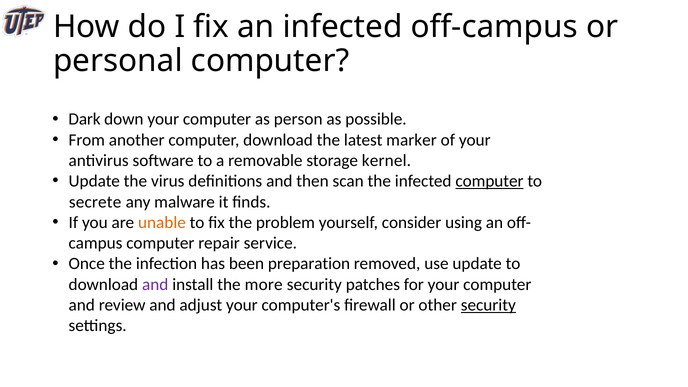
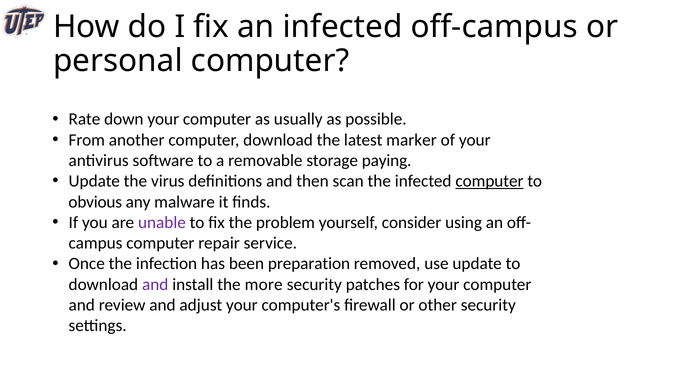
Dark: Dark -> Rate
person: person -> usually
kernel: kernel -> paying
secrete: secrete -> obvious
unable colour: orange -> purple
security at (488, 305) underline: present -> none
